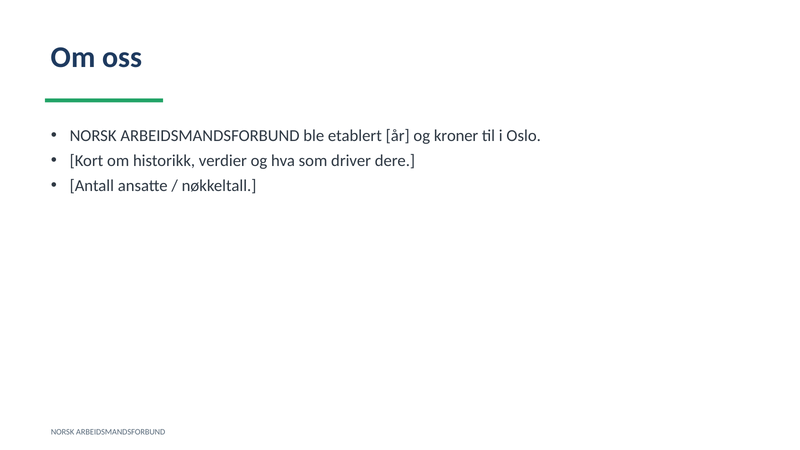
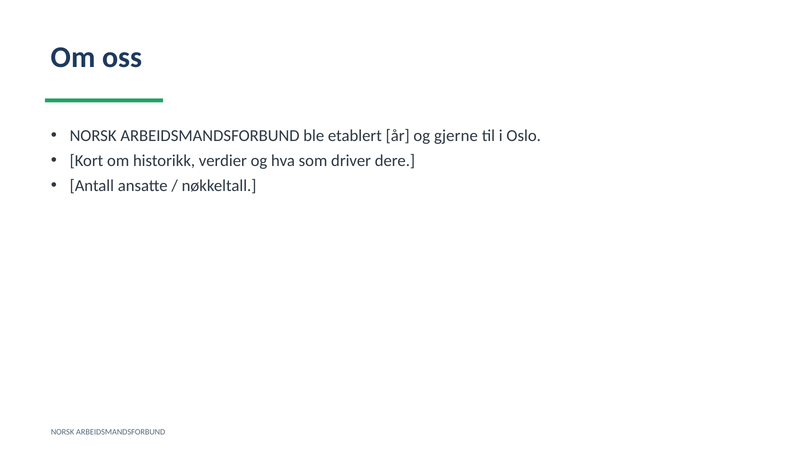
kroner: kroner -> gjerne
